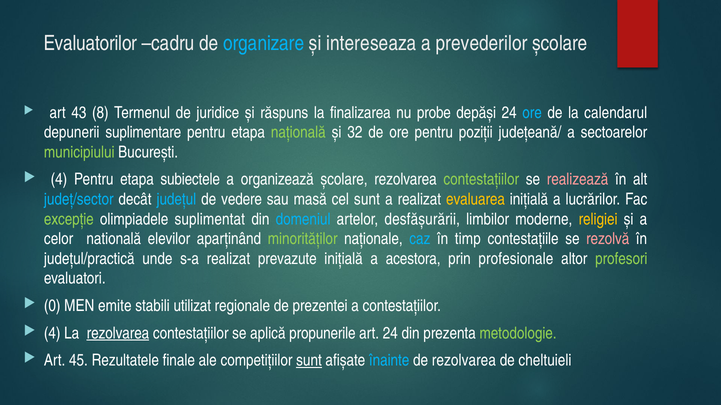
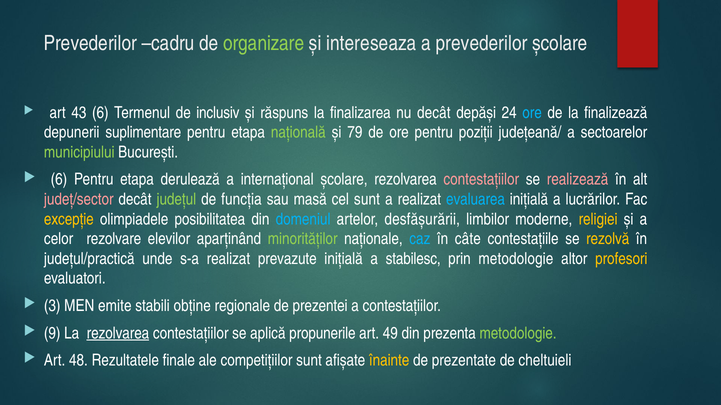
Evaluatorilor at (90, 44): Evaluatorilor -> Prevederilor
organizare colour: light blue -> light green
43 8: 8 -> 6
juridice: juridice -> inclusiv
nu probe: probe -> decât
calendarul: calendarul -> finalizează
32: 32 -> 79
4 at (59, 180): 4 -> 6
subiectele: subiectele -> derulează
organizează: organizează -> internațional
contestațiilor at (481, 180) colour: light green -> pink
județ/sector colour: light blue -> pink
județul colour: light blue -> light green
vedere: vedere -> funcția
evaluarea colour: yellow -> light blue
excepție colour: light green -> yellow
suplimentat: suplimentat -> posibilitatea
natională: natională -> rezolvare
timp: timp -> câte
rezolvă colour: pink -> yellow
acestora: acestora -> stabilesc
prin profesionale: profesionale -> metodologie
profesori colour: light green -> yellow
0: 0 -> 3
utilizat: utilizat -> obține
4 at (52, 334): 4 -> 9
art 24: 24 -> 49
45: 45 -> 48
sunt at (309, 361) underline: present -> none
înainte colour: light blue -> yellow
de rezolvarea: rezolvarea -> prezentate
